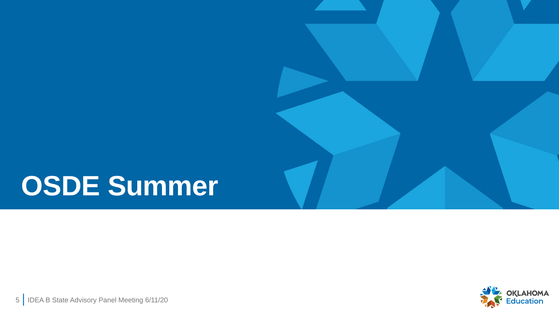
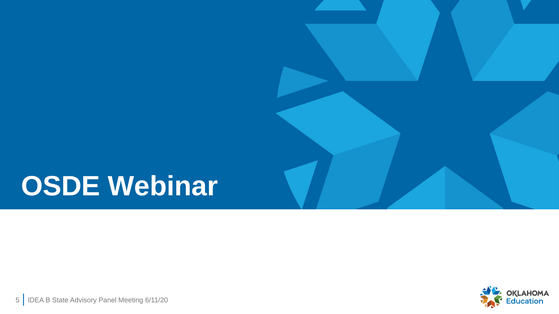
Summer: Summer -> Webinar
